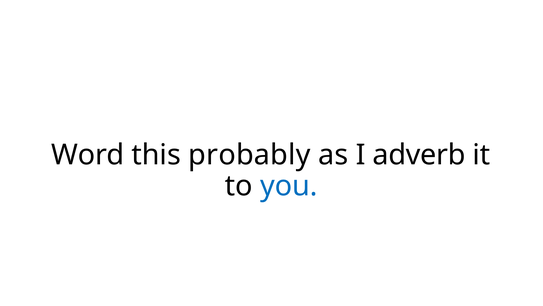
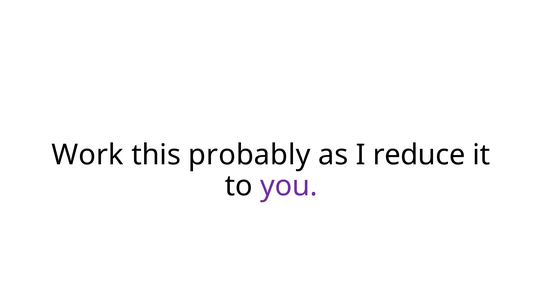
Word: Word -> Work
adverb: adverb -> reduce
you colour: blue -> purple
